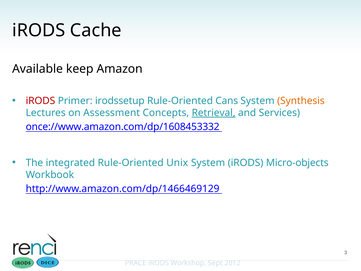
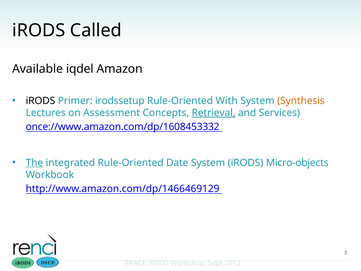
Cache: Cache -> Called
keep: keep -> iqdel
iRODS at (40, 101) colour: red -> black
Cans: Cans -> With
The underline: none -> present
Unix: Unix -> Date
